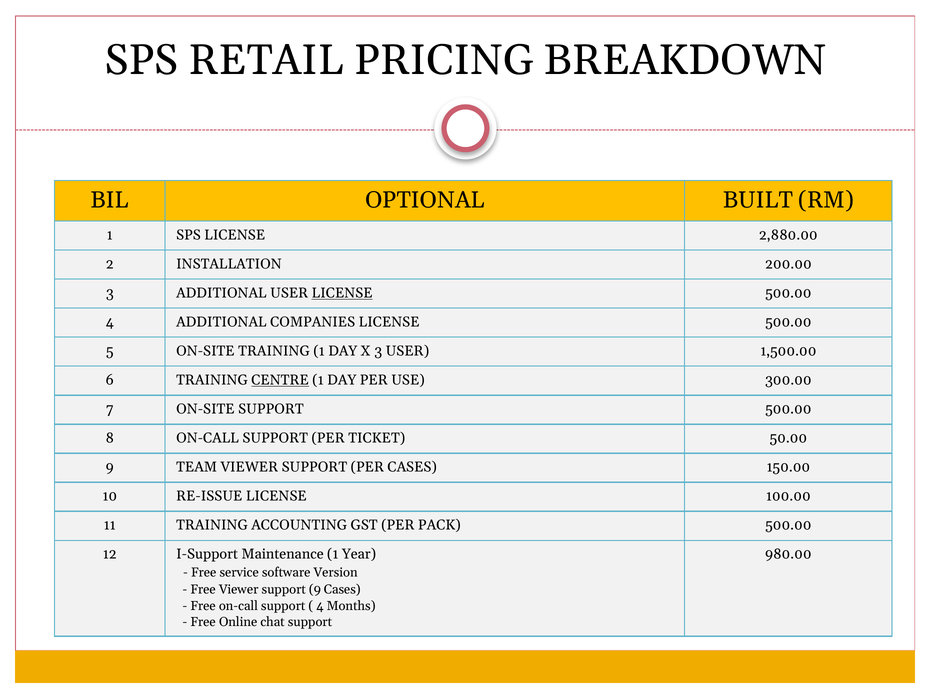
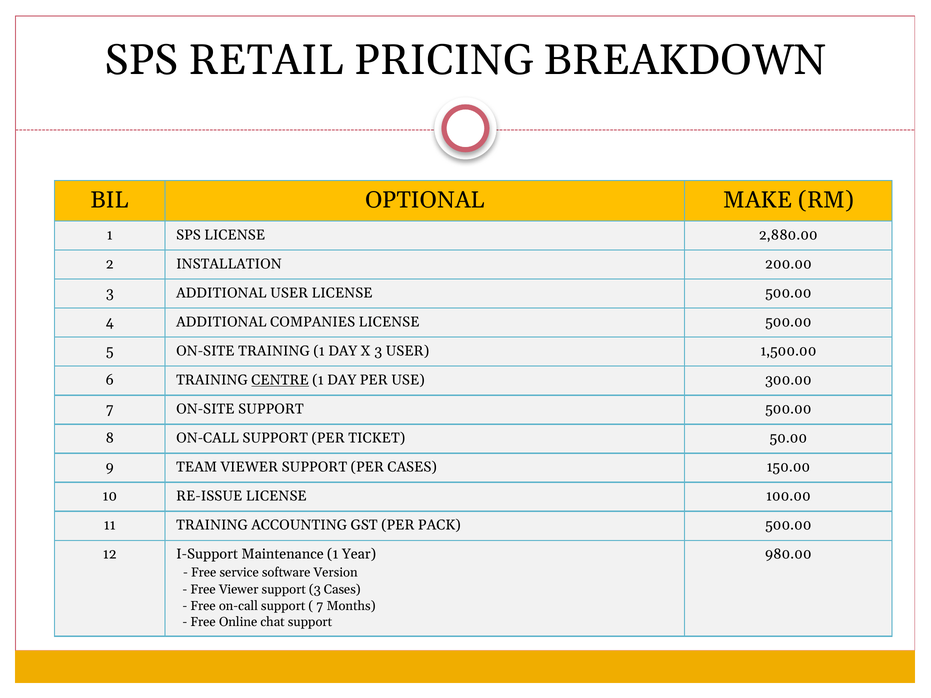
BUILT: BUILT -> MAKE
LICENSE at (342, 293) underline: present -> none
support 9: 9 -> 3
4 at (320, 606): 4 -> 7
